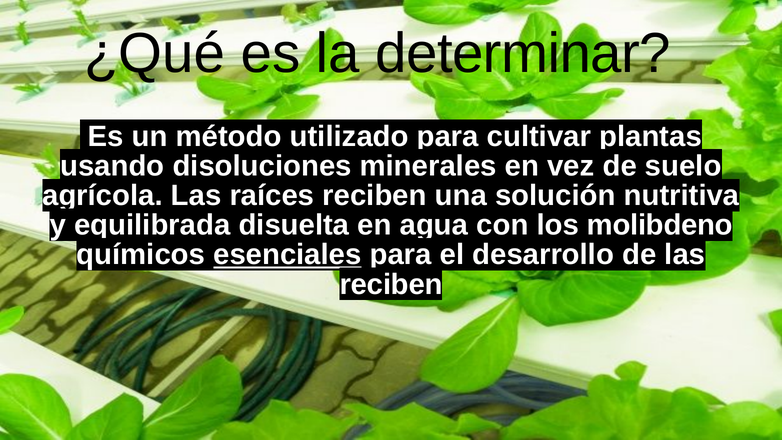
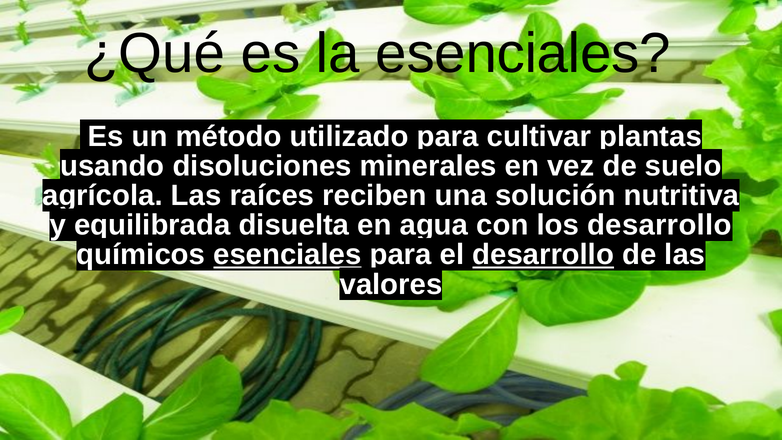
la determinar: determinar -> esenciales
molibdeno at (660, 225): molibdeno -> desarrollo
desarrollo at (543, 255) underline: none -> present
reciben at (391, 284): reciben -> valores
